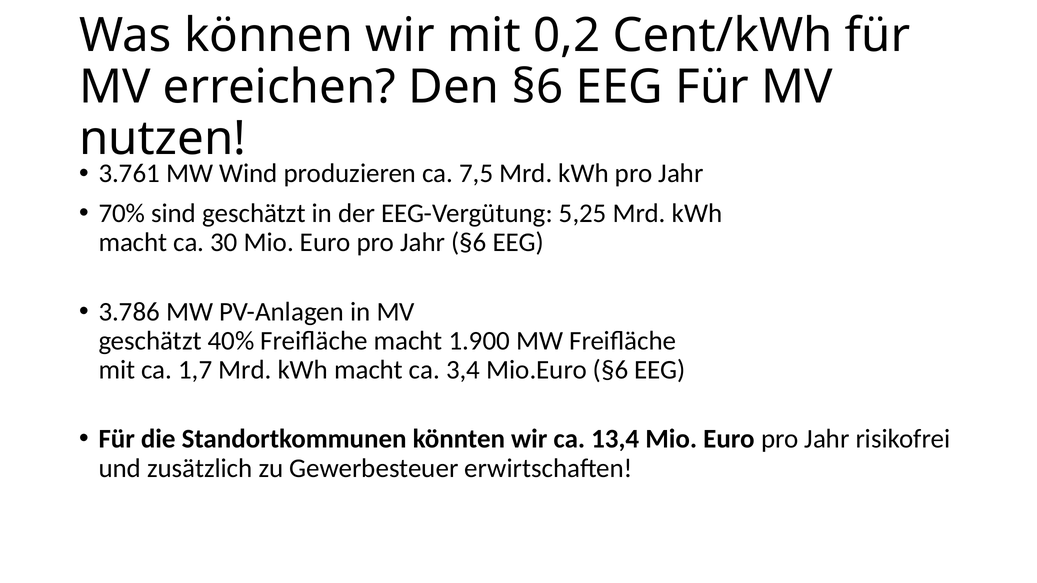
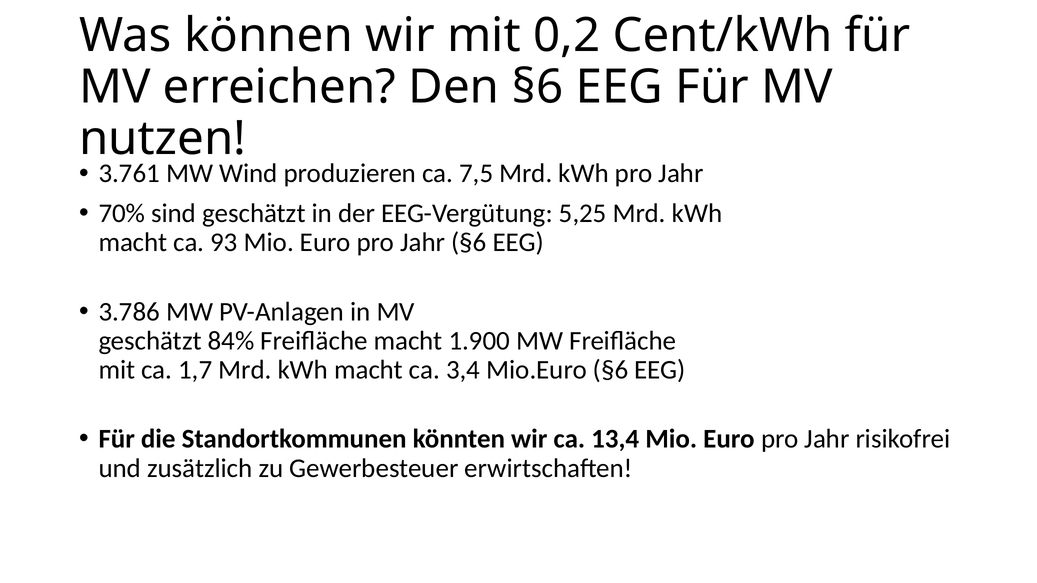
30: 30 -> 93
40%: 40% -> 84%
